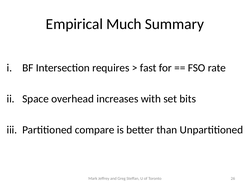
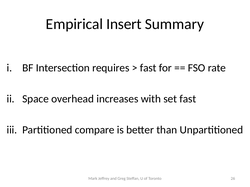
Much: Much -> Insert
set bits: bits -> fast
